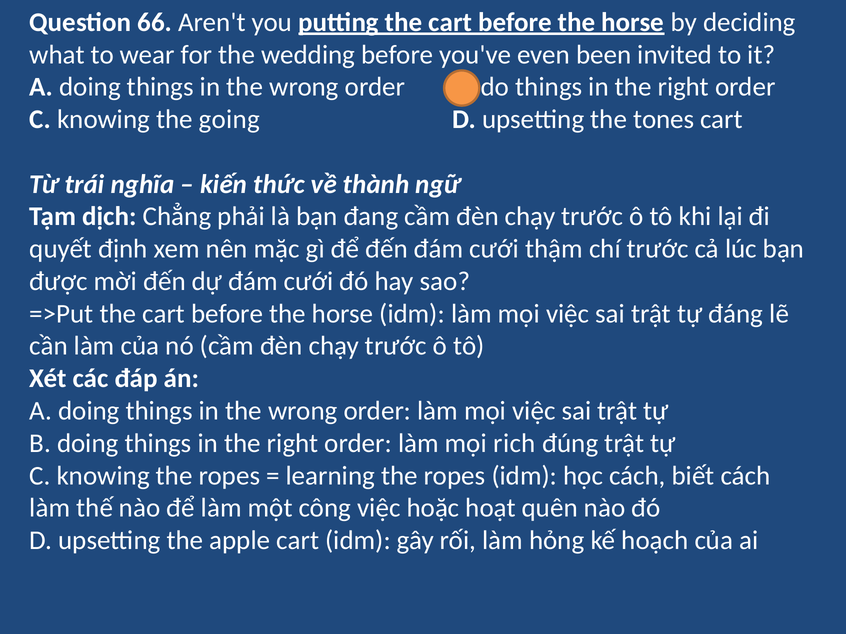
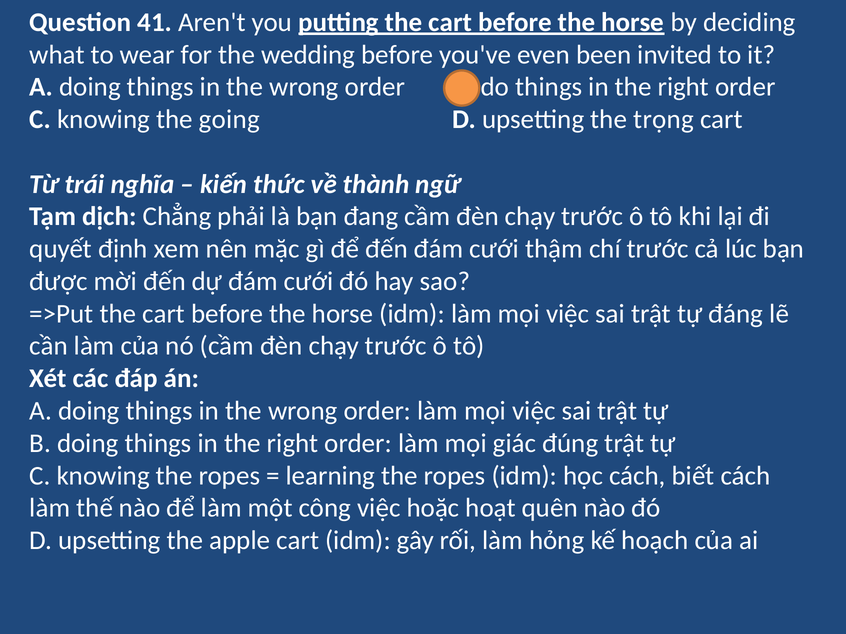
66: 66 -> 41
tones: tones -> trọng
rich: rich -> giác
